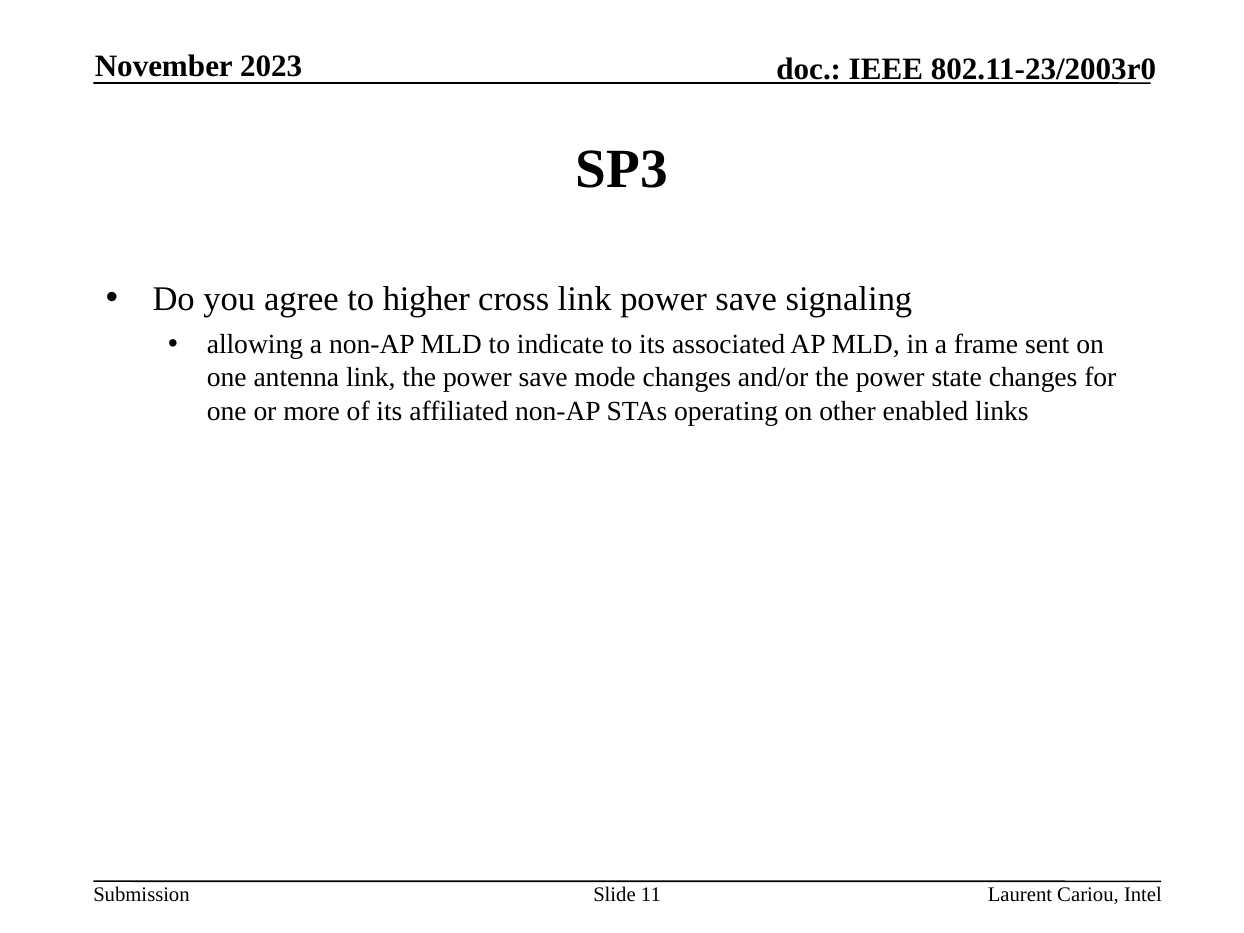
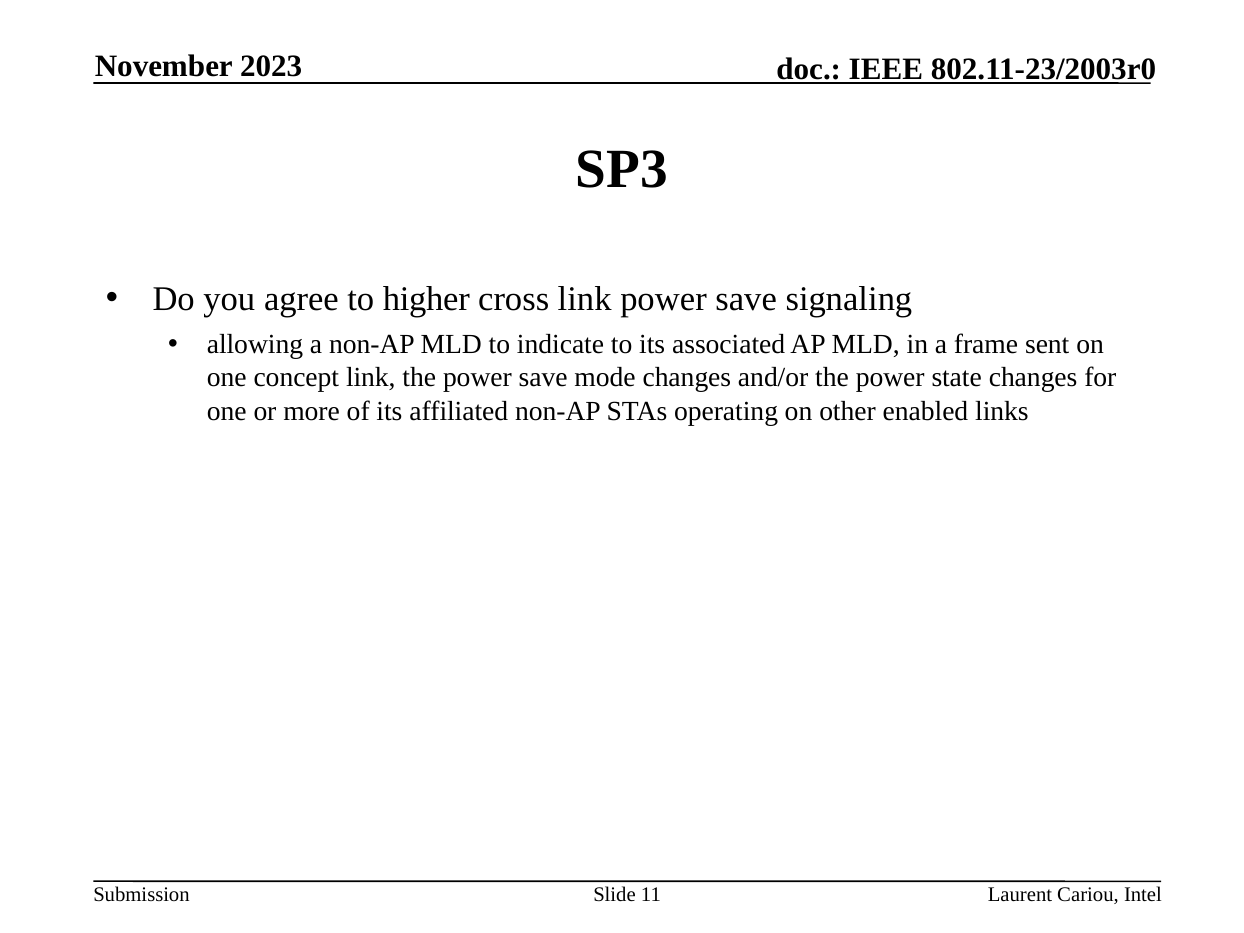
antenna: antenna -> concept
